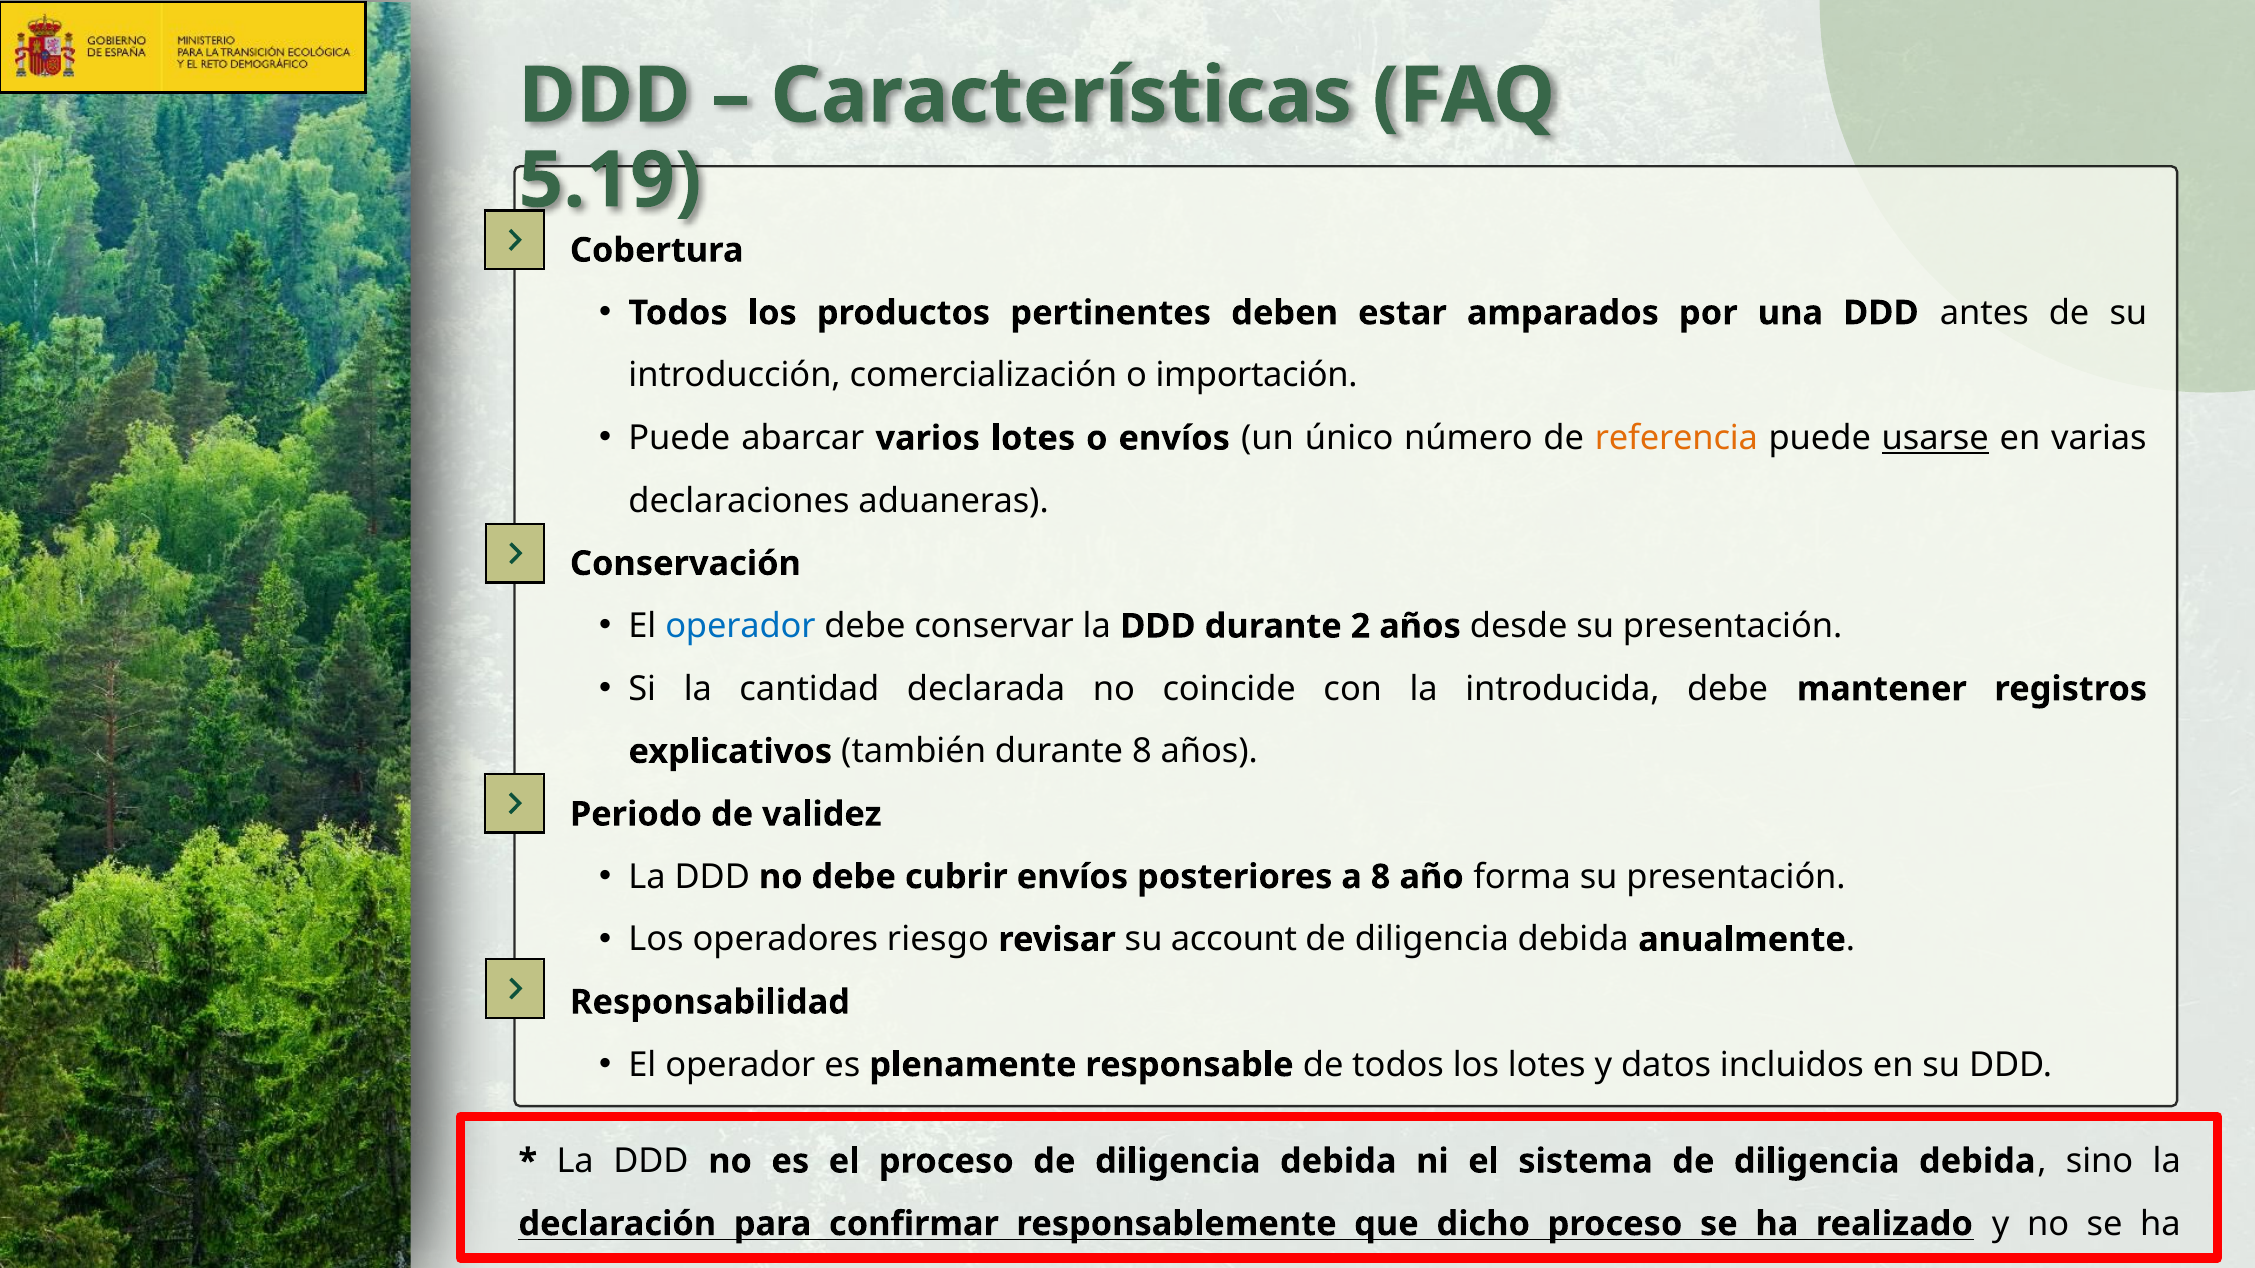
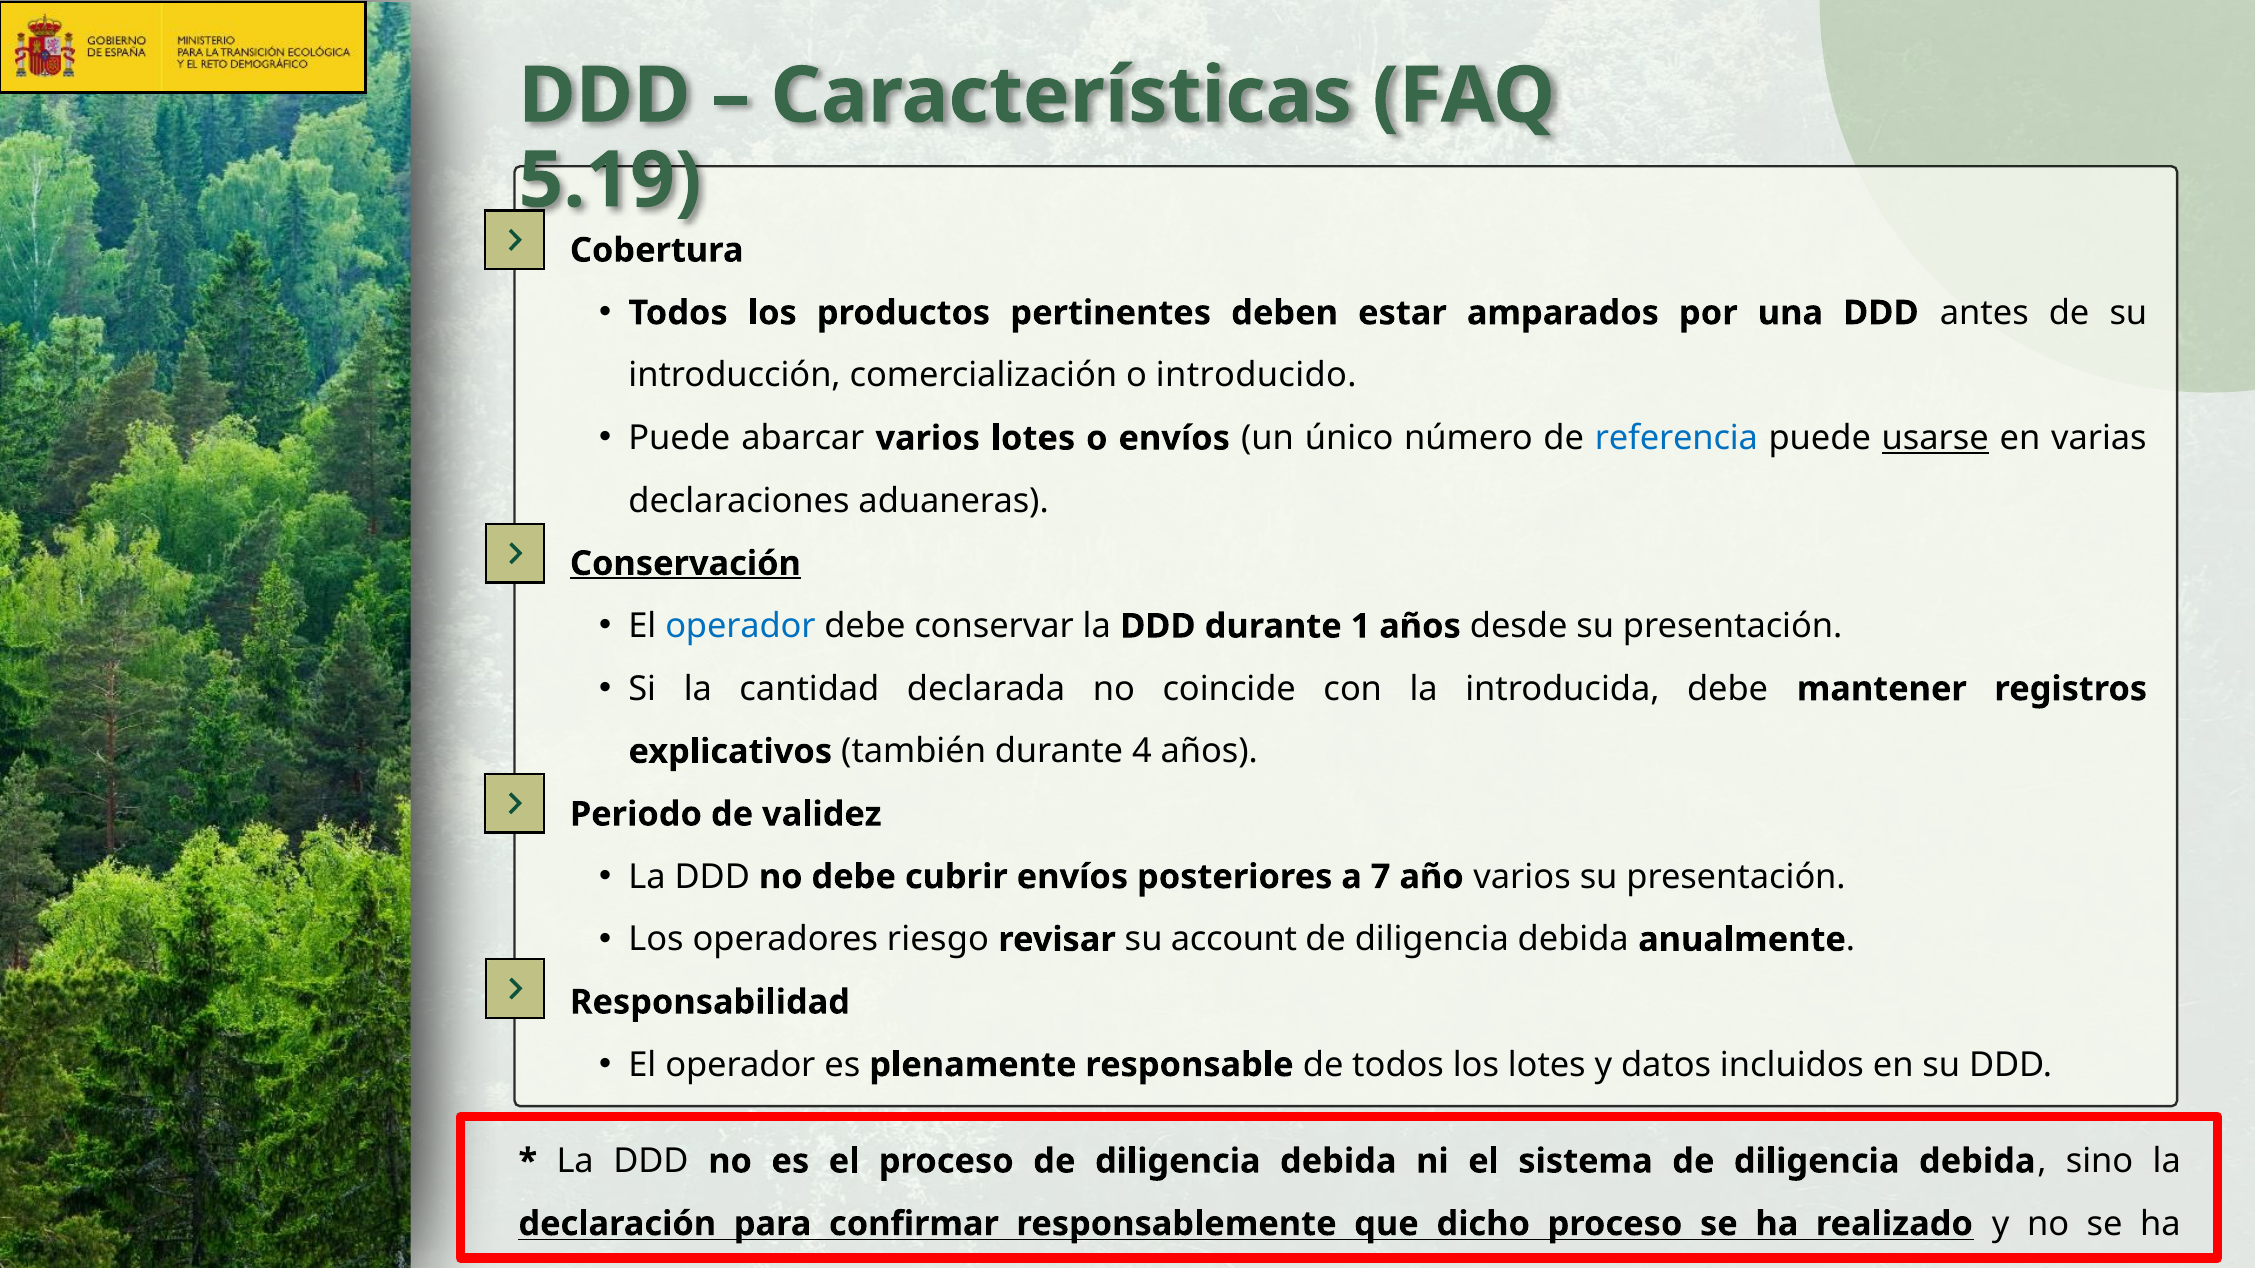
importación: importación -> introducido
referencia colour: orange -> blue
Conservación underline: none -> present
2: 2 -> 1
durante 8: 8 -> 4
a 8: 8 -> 7
año forma: forma -> varios
